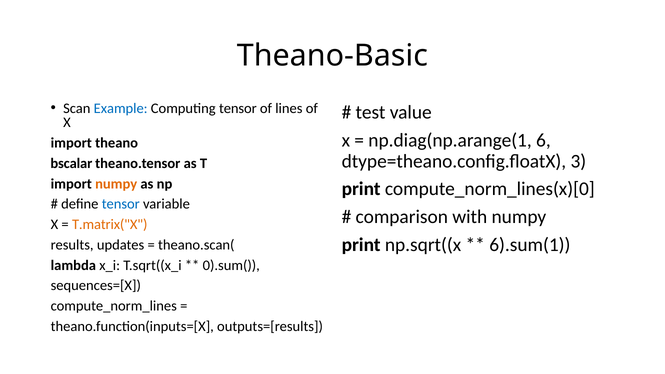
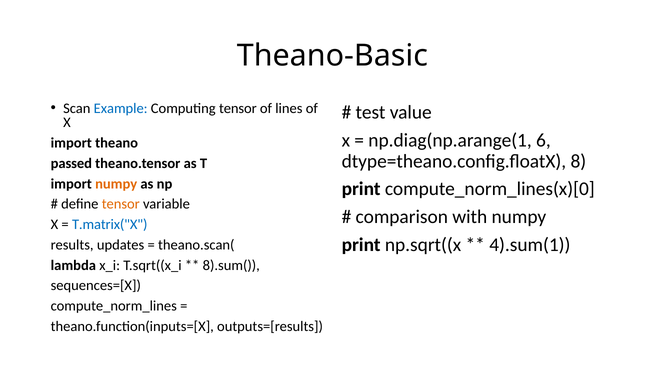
3: 3 -> 8
bscalar: bscalar -> passed
tensor at (121, 204) colour: blue -> orange
T.matrix("X colour: orange -> blue
6).sum(1: 6).sum(1 -> 4).sum(1
0).sum(: 0).sum( -> 8).sum(
